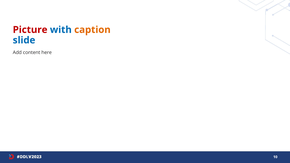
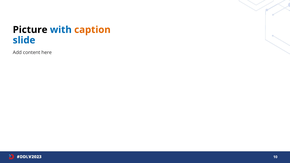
Picture colour: red -> black
